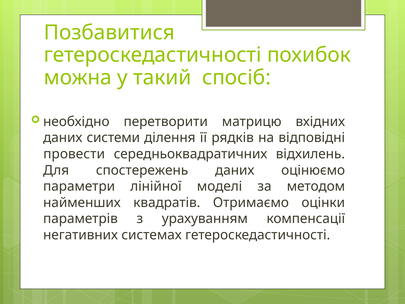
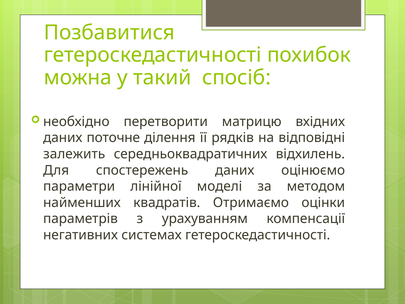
системи: системи -> поточне
провести: провести -> залежить
